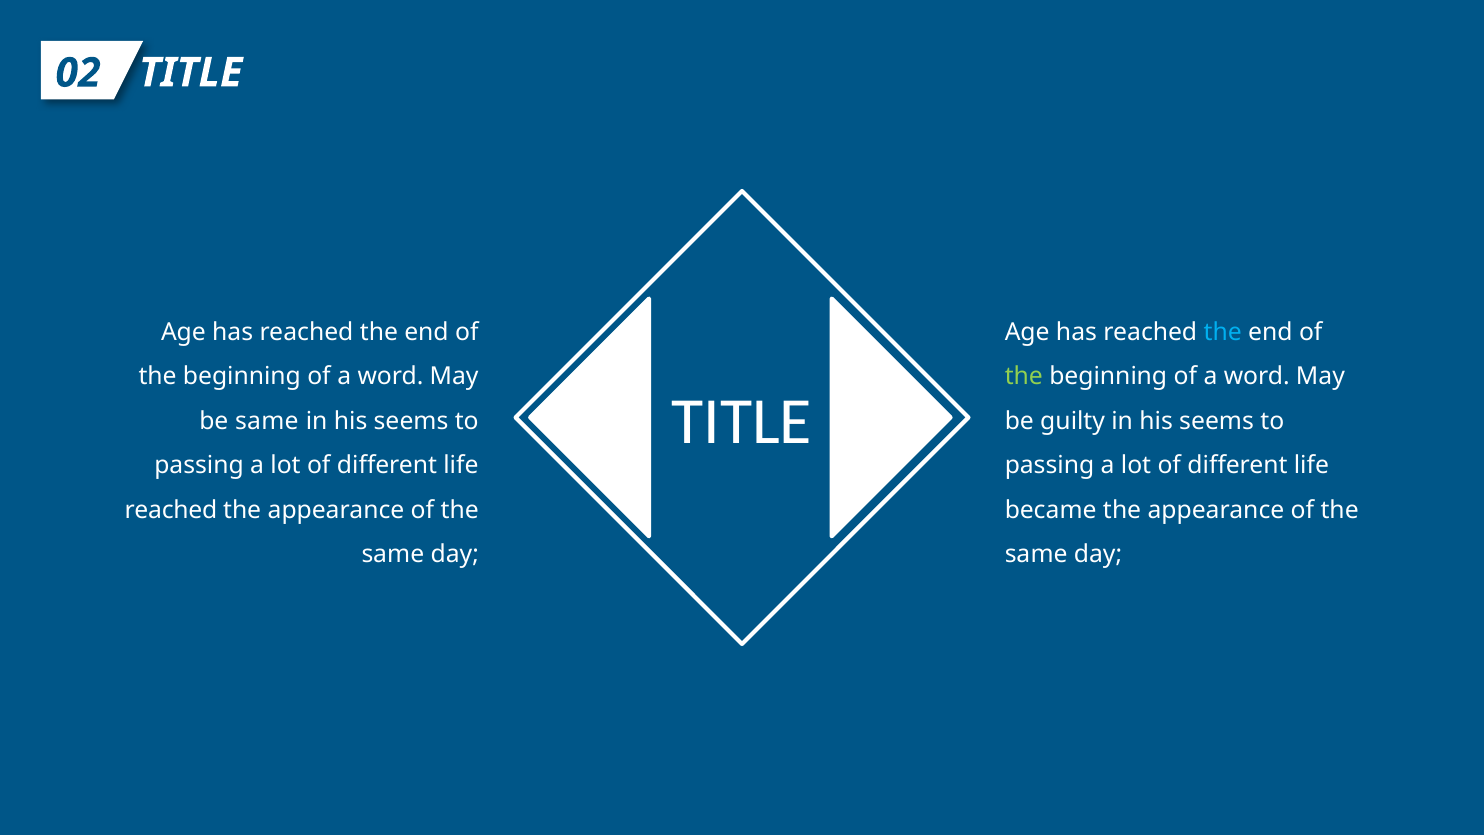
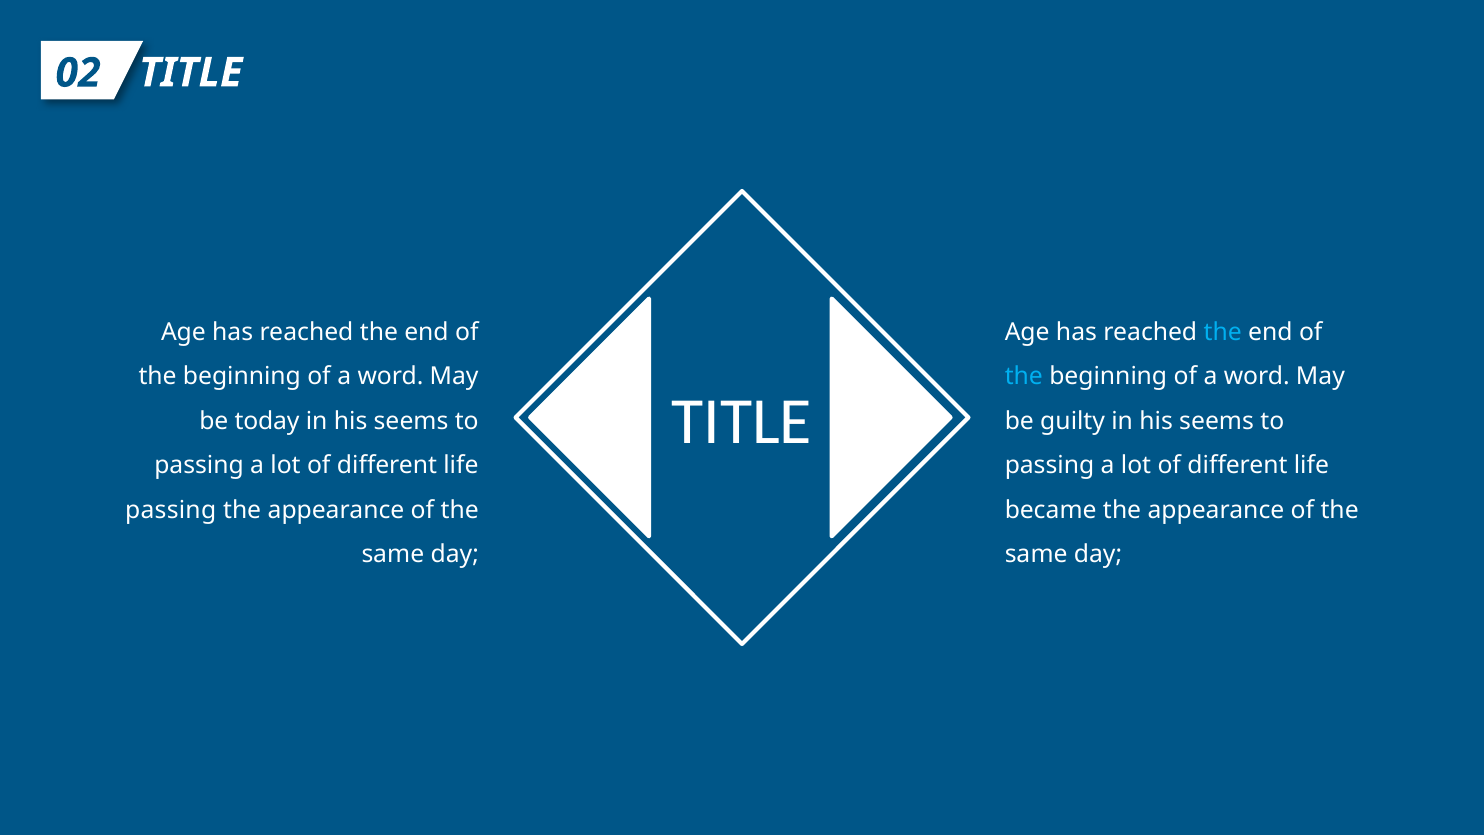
the at (1024, 376) colour: light green -> light blue
be same: same -> today
reached at (171, 510): reached -> passing
